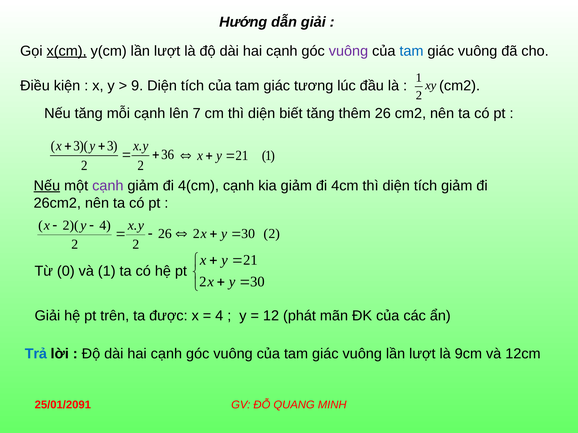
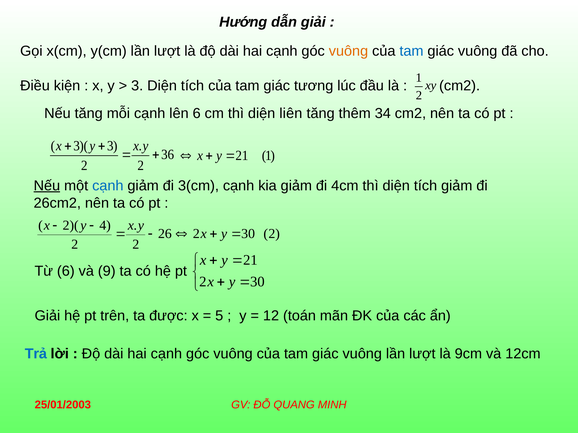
x(cm underline: present -> none
vuông at (348, 51) colour: purple -> orange
9 at (137, 86): 9 -> 3
lên 7: 7 -> 6
biết: biết -> liên
thêm 26: 26 -> 34
cạnh at (108, 186) colour: purple -> blue
4(cm: 4(cm -> 3(cm
Từ 0: 0 -> 6
và 1: 1 -> 9
4 at (219, 316): 4 -> 5
phát: phát -> toán
25/01/2091: 25/01/2091 -> 25/01/2003
